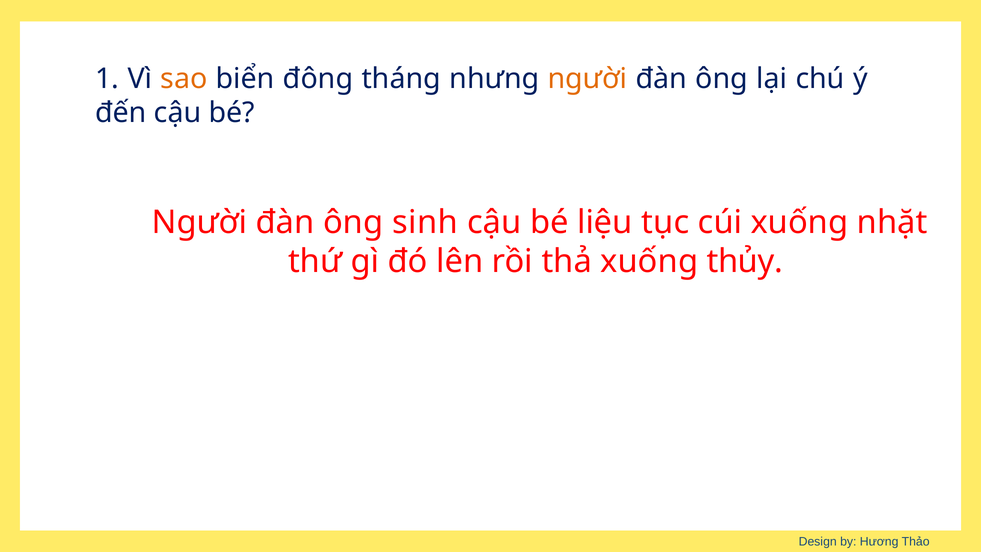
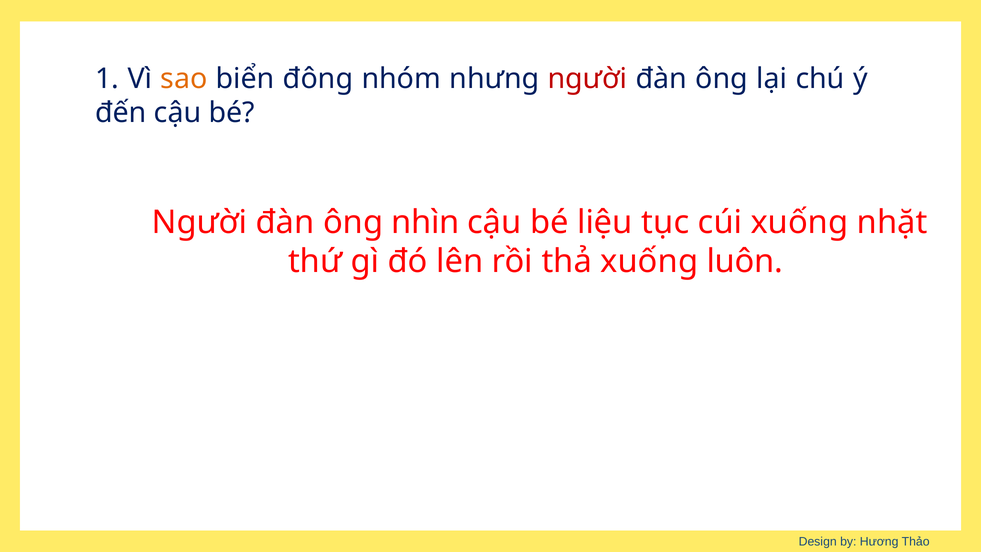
tháng: tháng -> nhóm
người at (587, 79) colour: orange -> red
sinh: sinh -> nhìn
thủy: thủy -> luôn
